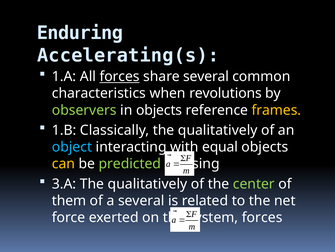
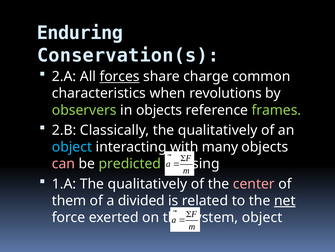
Accelerating(s: Accelerating(s -> Conservation(s
1.A: 1.A -> 2.A
share several: several -> charge
frames colour: yellow -> light green
1.B: 1.B -> 2.B
equal: equal -> many
can colour: yellow -> pink
3.A: 3.A -> 1.A
center colour: light green -> pink
a several: several -> divided
net underline: none -> present
forces at (262, 217): forces -> object
